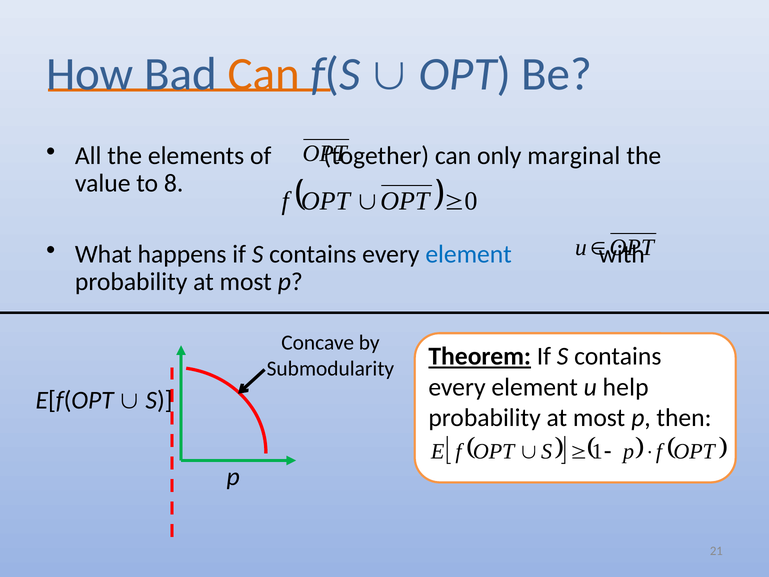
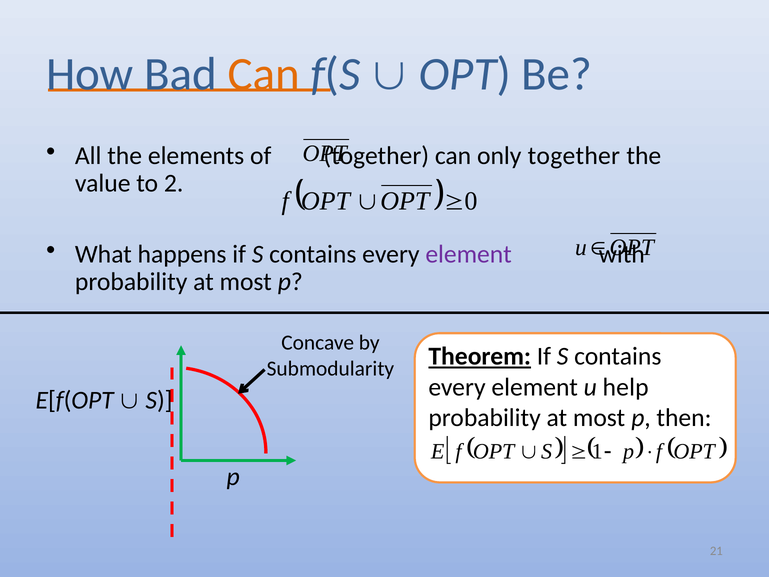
only marginal: marginal -> together
8: 8 -> 2
element at (469, 254) colour: blue -> purple
